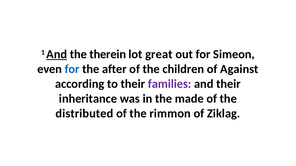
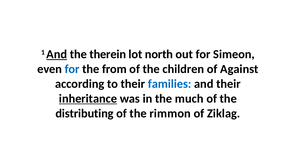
great: great -> north
after: after -> from
families colour: purple -> blue
inheritance underline: none -> present
made: made -> much
distributed: distributed -> distributing
